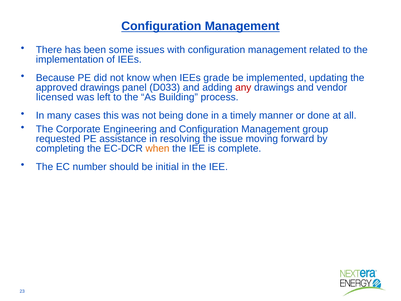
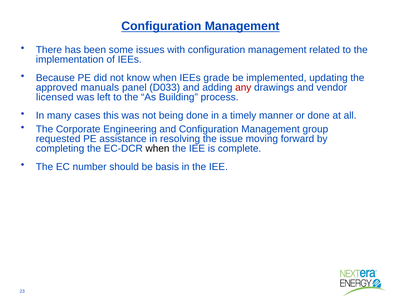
approved drawings: drawings -> manuals
when at (158, 148) colour: orange -> black
initial: initial -> basis
